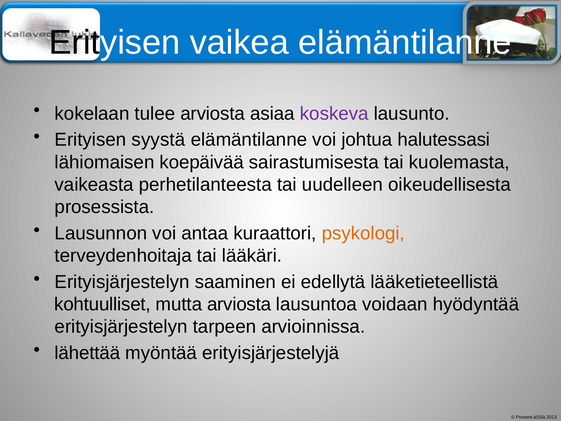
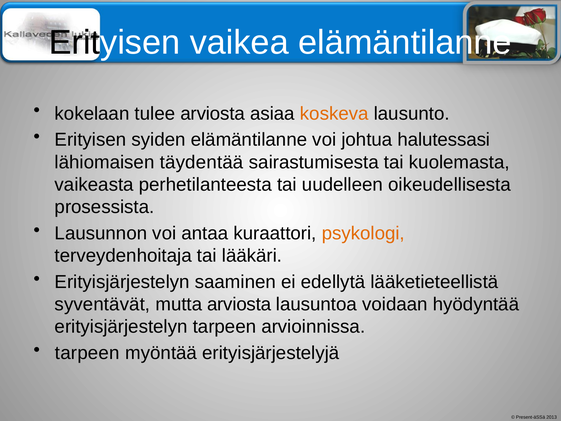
koskeva colour: purple -> orange
syystä: syystä -> syiden
koepäivää: koepäivää -> täydentää
kohtuulliset: kohtuulliset -> syventävät
lähettää at (87, 353): lähettää -> tarpeen
